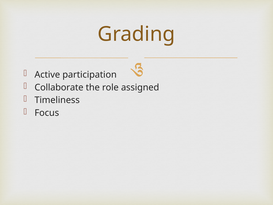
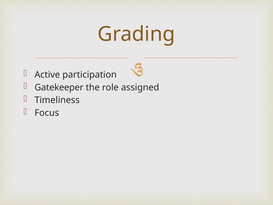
Collaborate: Collaborate -> Gatekeeper
